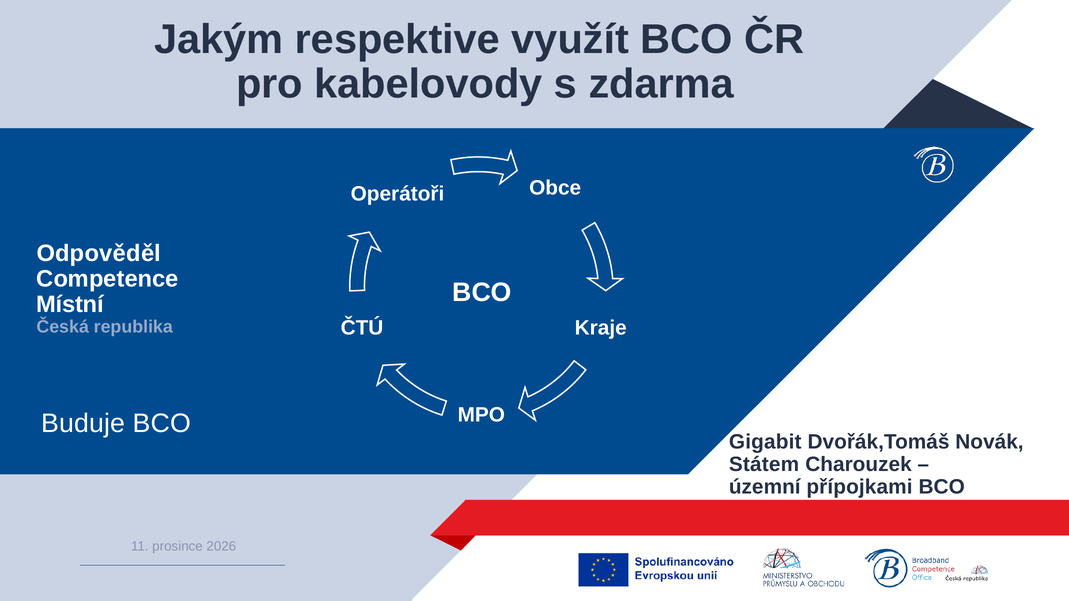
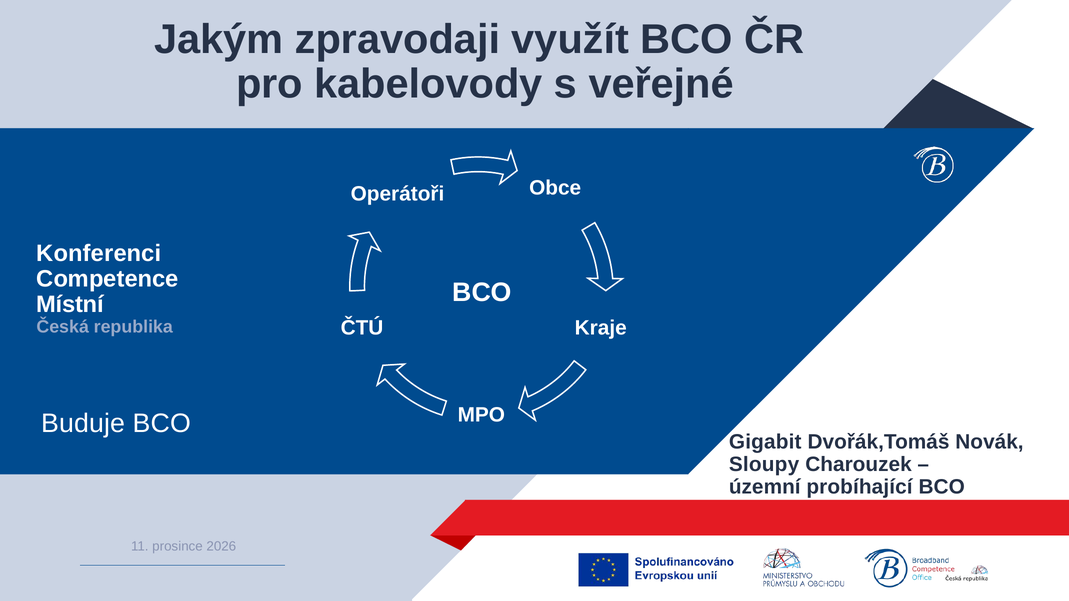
respektive: respektive -> zpravodaji
zdarma: zdarma -> veřejné
Odpověděl: Odpověděl -> Konferenci
Státem: Státem -> Sloupy
přípojkami: přípojkami -> probíhající
